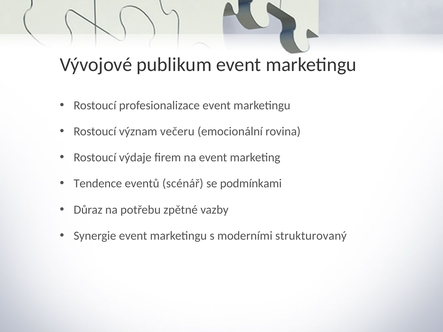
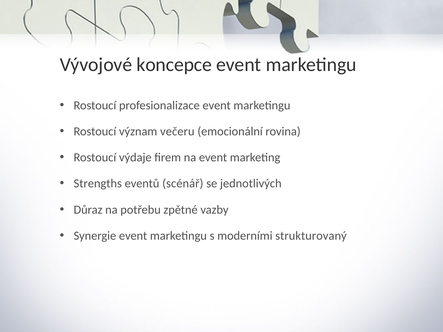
publikum: publikum -> koncepce
Tendence: Tendence -> Strengths
podmínkami: podmínkami -> jednotlivých
